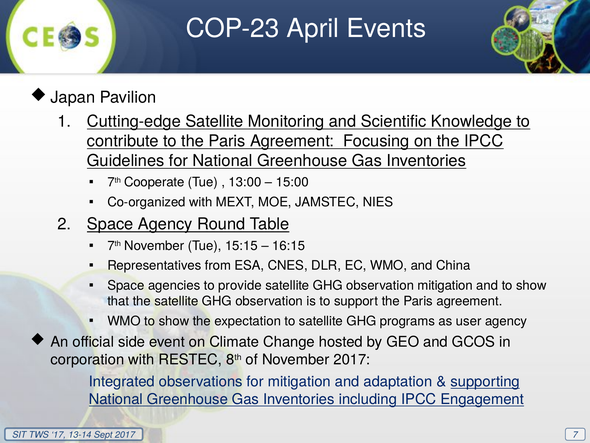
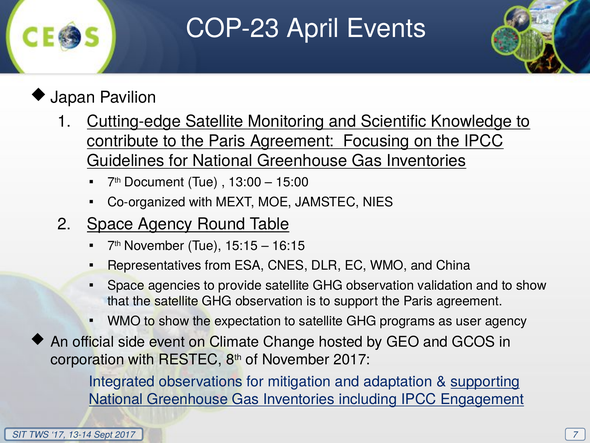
Cooperate: Cooperate -> Document
observation mitigation: mitigation -> validation
